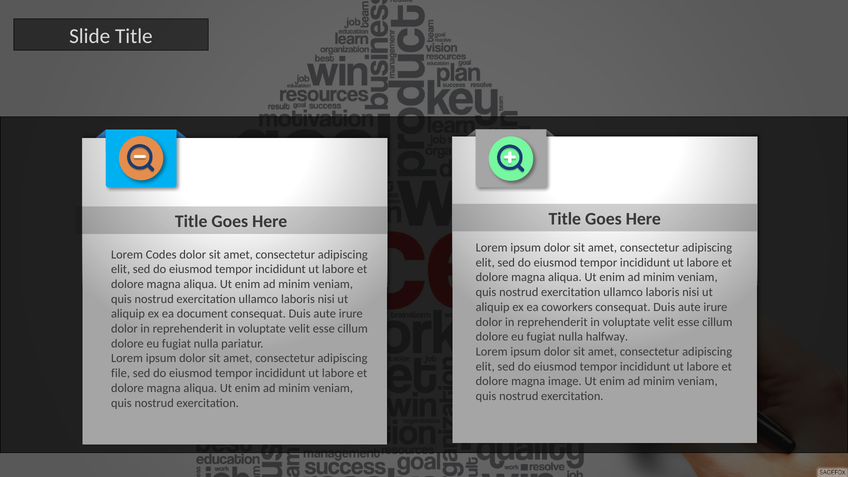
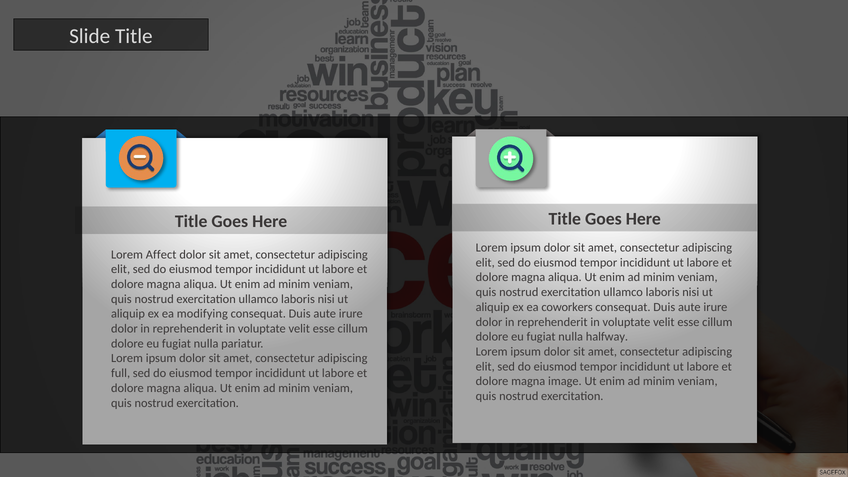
Codes: Codes -> Affect
document: document -> modifying
file: file -> full
